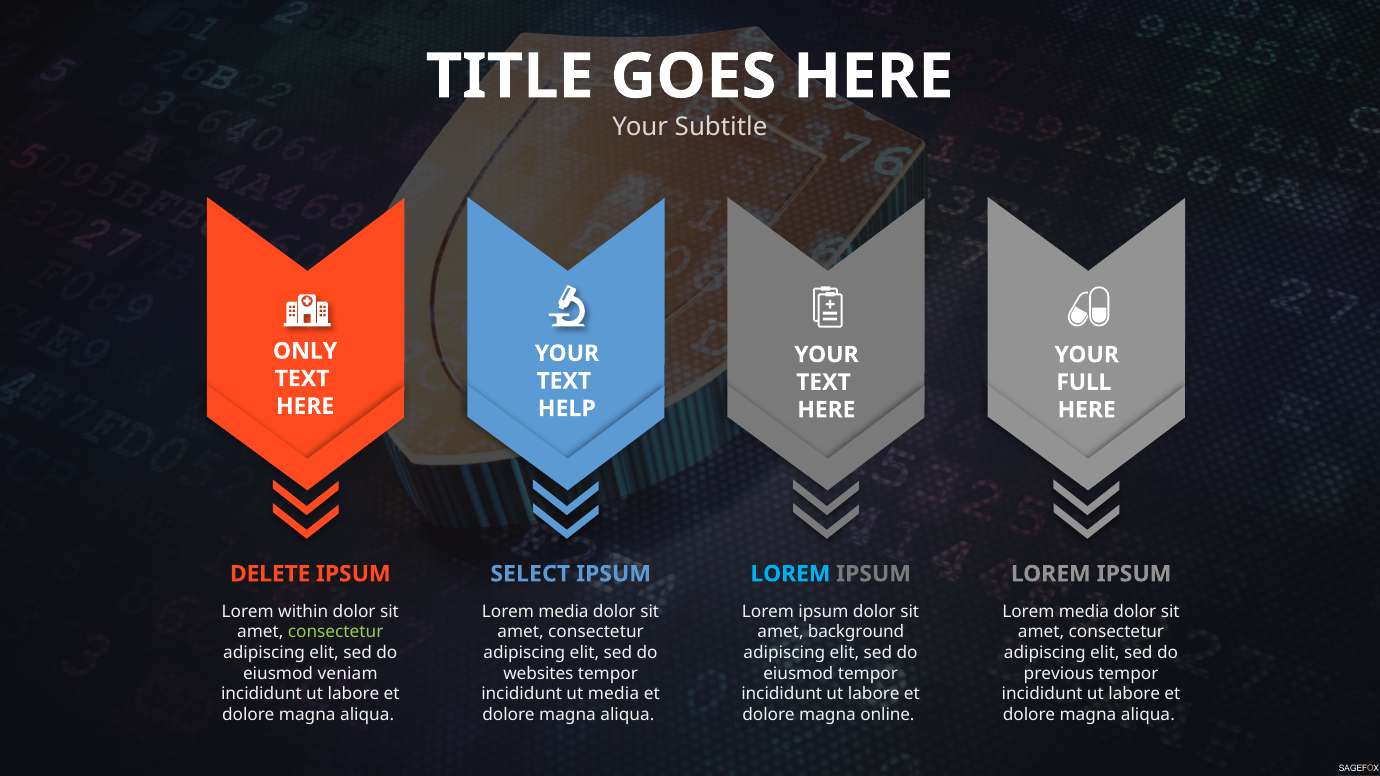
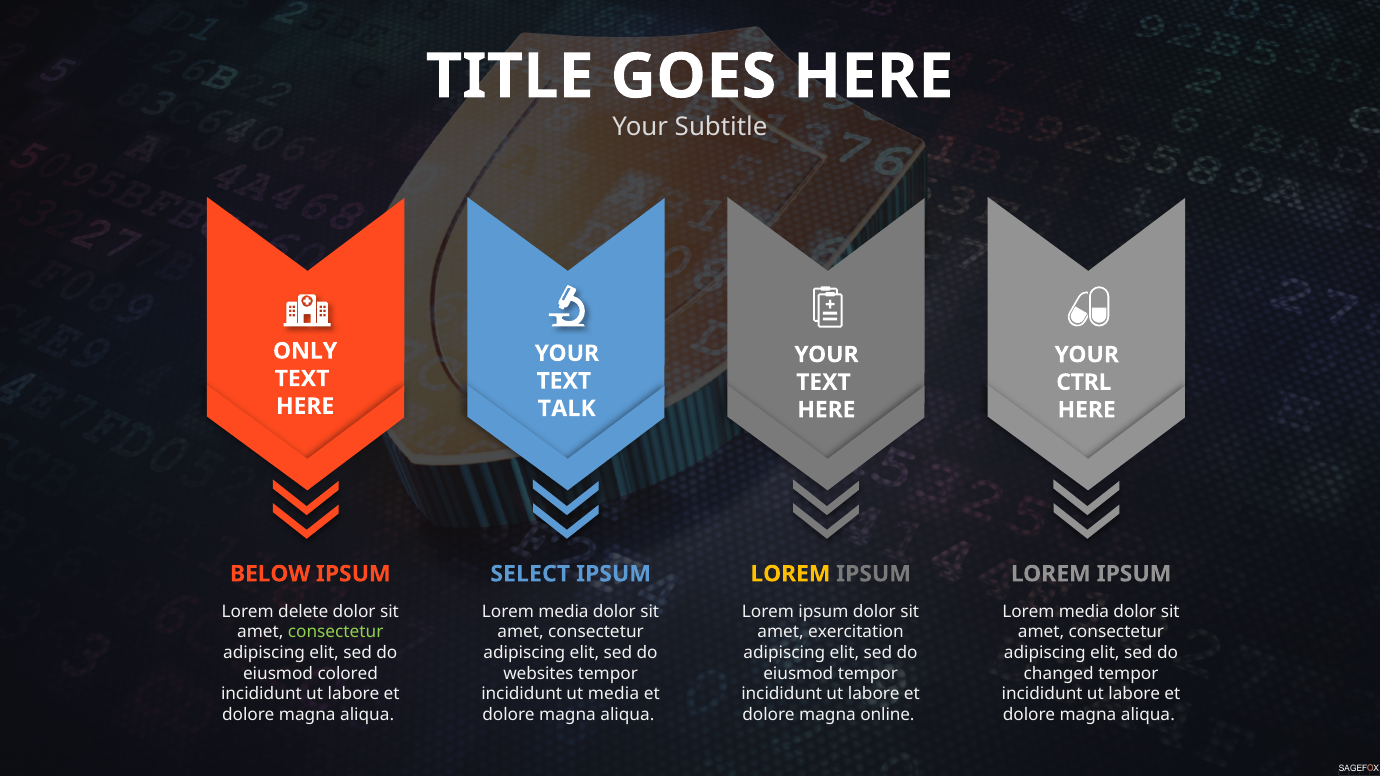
FULL: FULL -> CTRL
HELP: HELP -> TALK
DELETE: DELETE -> BELOW
LOREM at (790, 574) colour: light blue -> yellow
within: within -> delete
background: background -> exercitation
veniam: veniam -> colored
previous: previous -> changed
